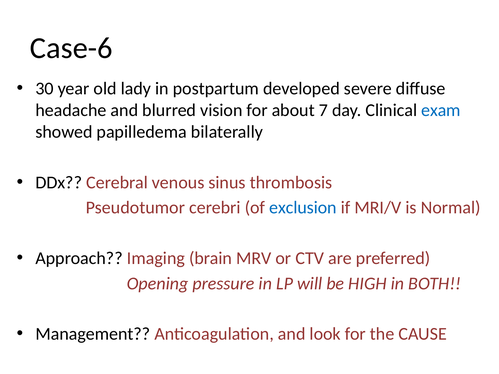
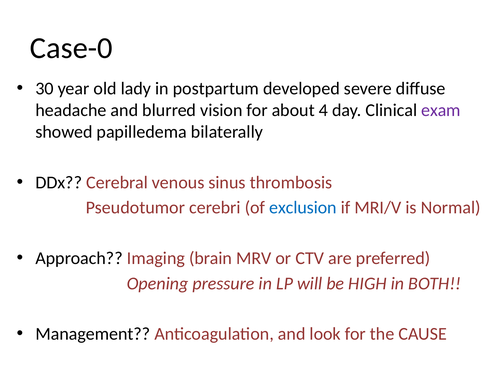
Case-6: Case-6 -> Case-0
7: 7 -> 4
exam colour: blue -> purple
